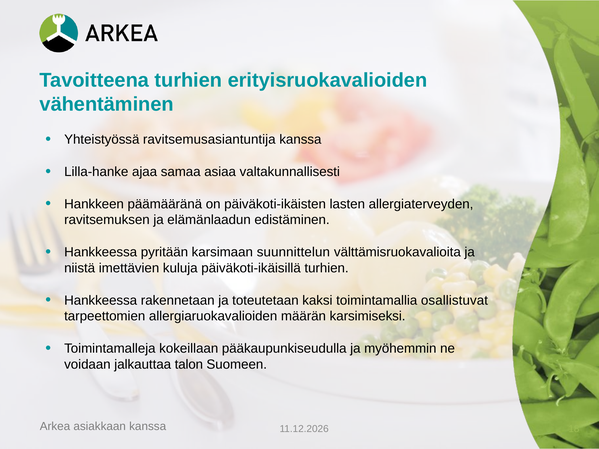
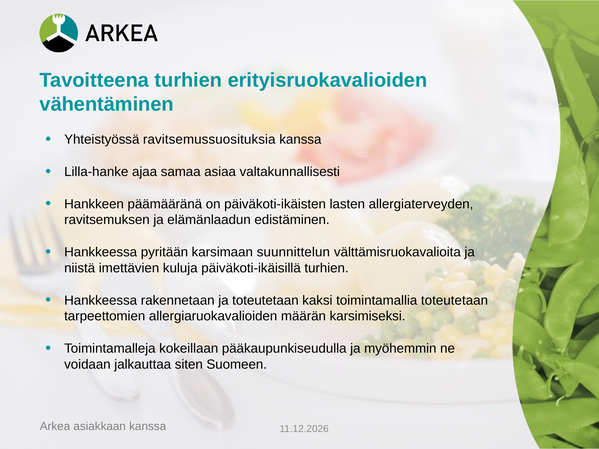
ravitsemusasiantuntija: ravitsemusasiantuntija -> ravitsemussuosituksia
toimintamallia osallistuvat: osallistuvat -> toteutetaan
talon: talon -> siten
